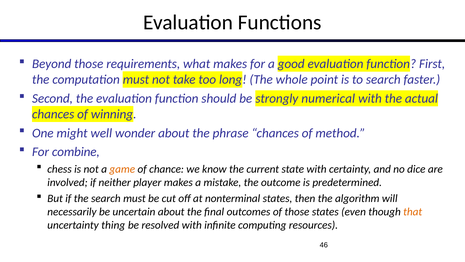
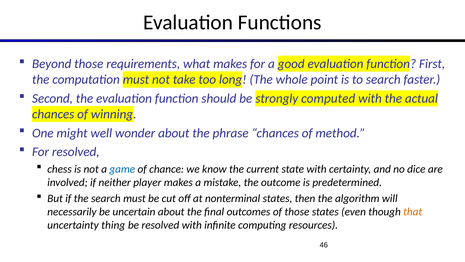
numerical: numerical -> computed
For combine: combine -> resolved
game colour: orange -> blue
